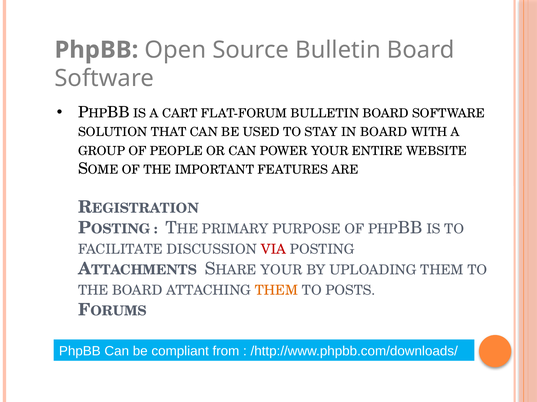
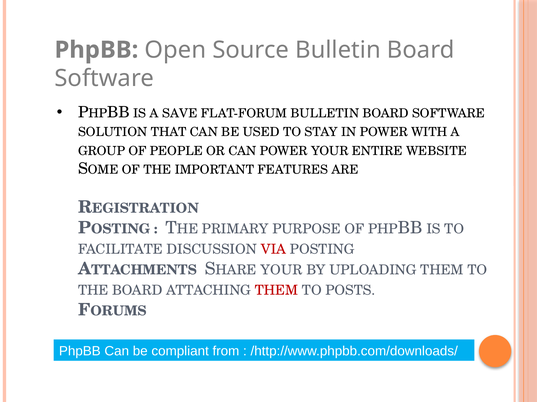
CART: CART -> SAVE
IN BOARD: BOARD -> POWER
THEM at (276, 291) colour: orange -> red
